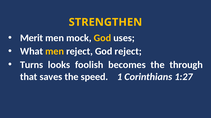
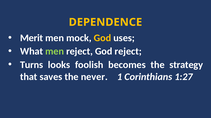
STRENGTHEN: STRENGTHEN -> DEPENDENCE
men at (55, 52) colour: yellow -> light green
through: through -> strategy
speed: speed -> never
